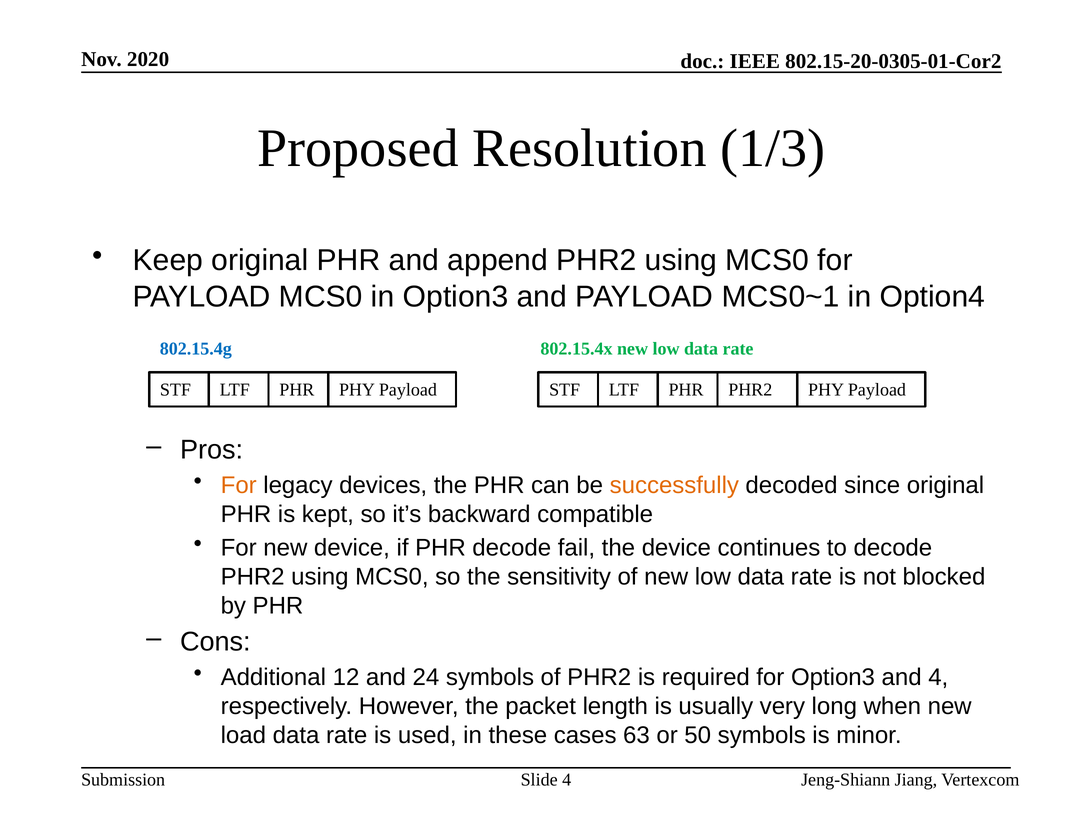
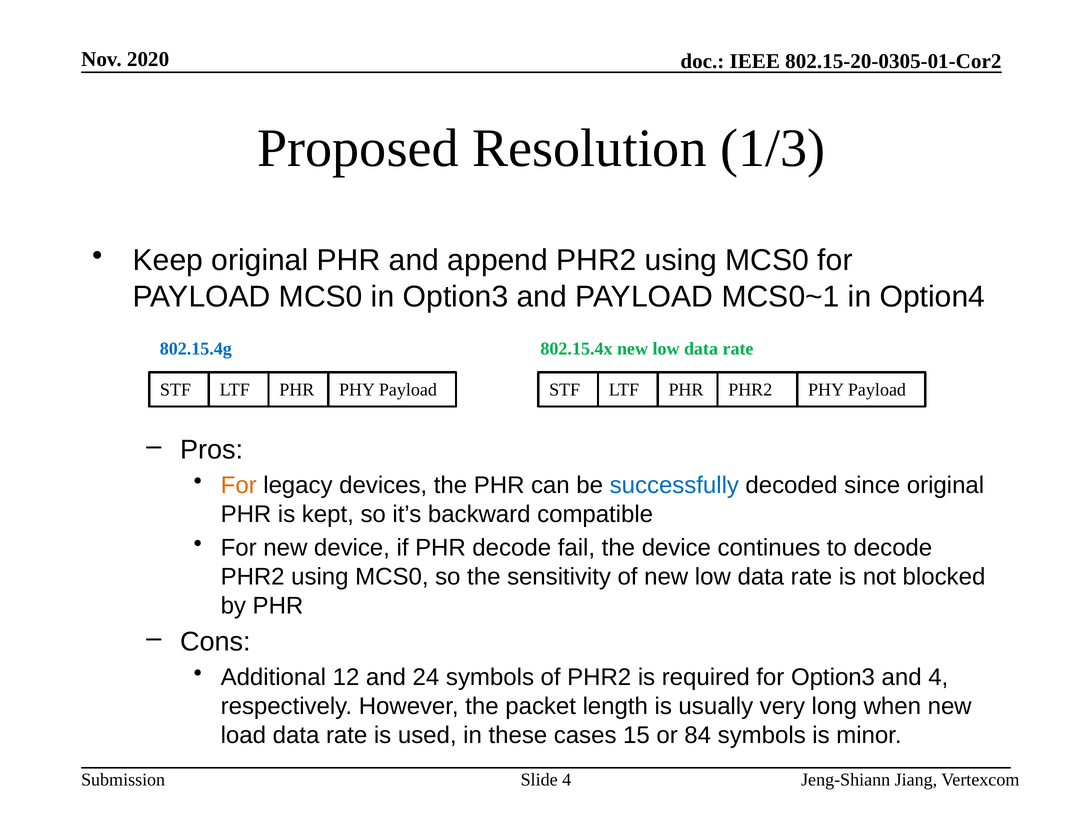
successfully colour: orange -> blue
63: 63 -> 15
50: 50 -> 84
